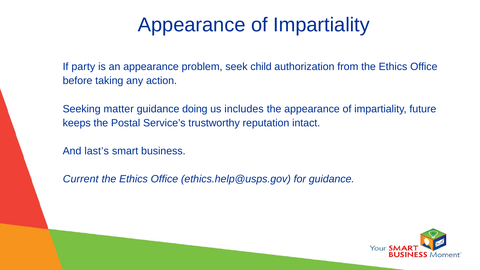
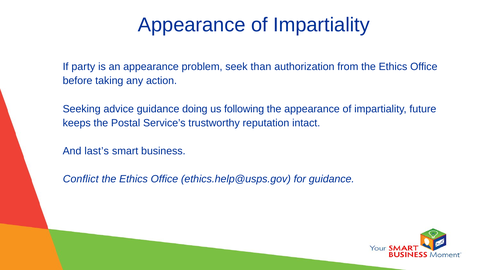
child: child -> than
matter: matter -> advice
includes: includes -> following
Current: Current -> Conflict
